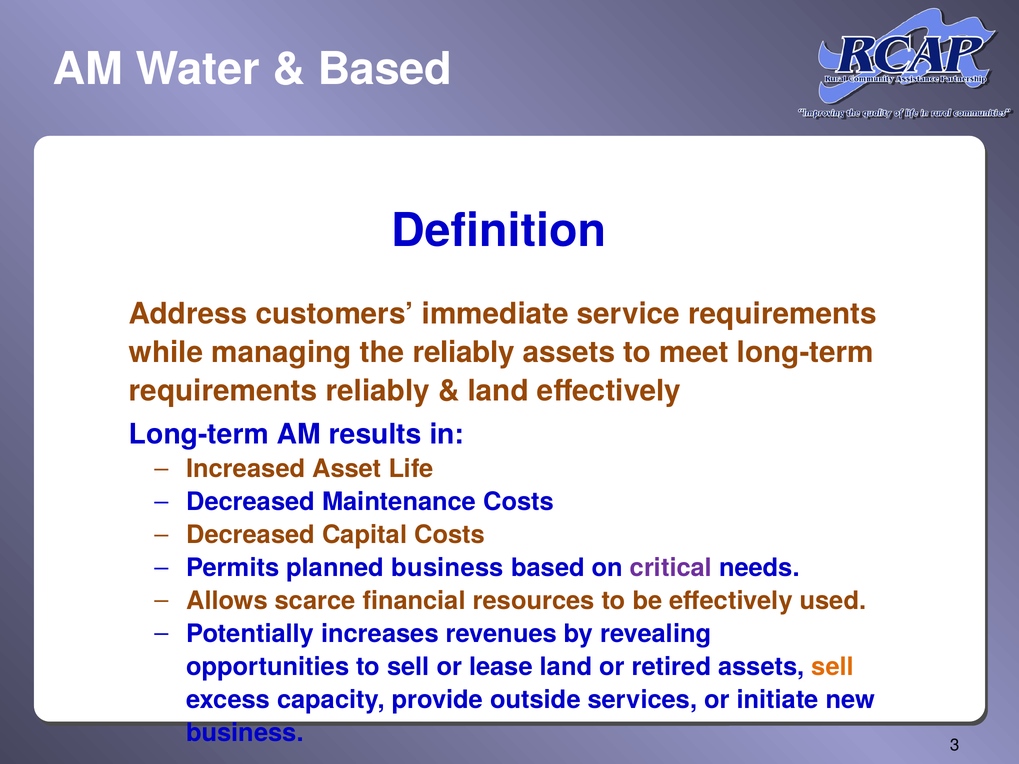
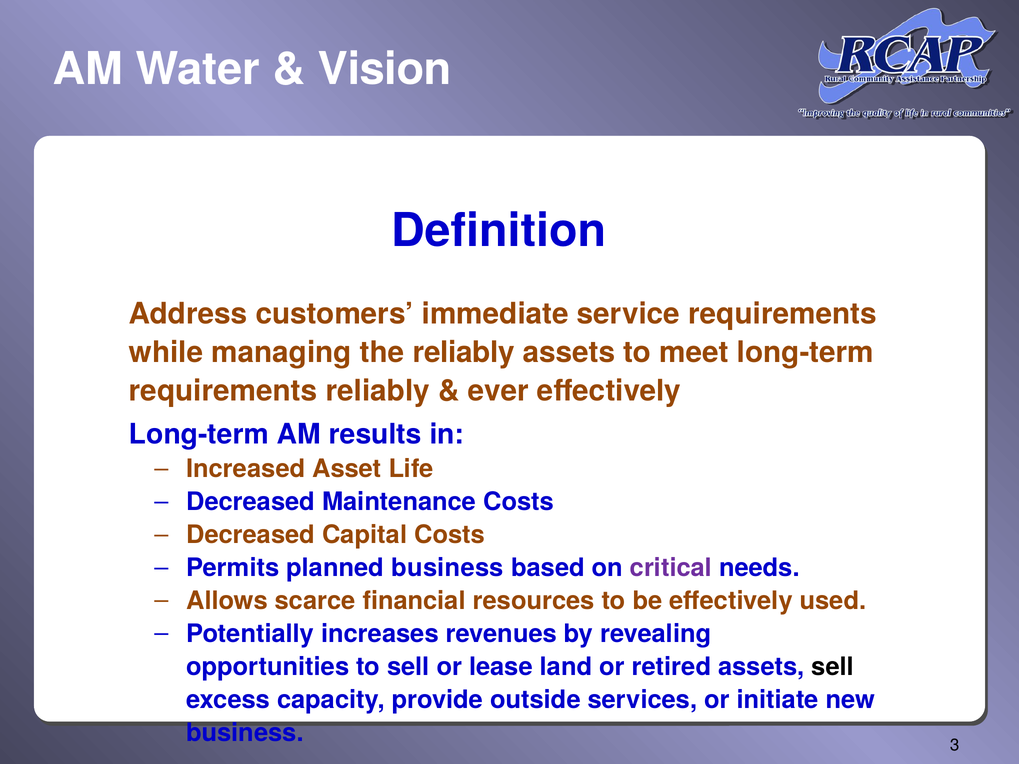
Based at (385, 69): Based -> Vision
land at (498, 391): land -> ever
sell at (833, 667) colour: orange -> black
